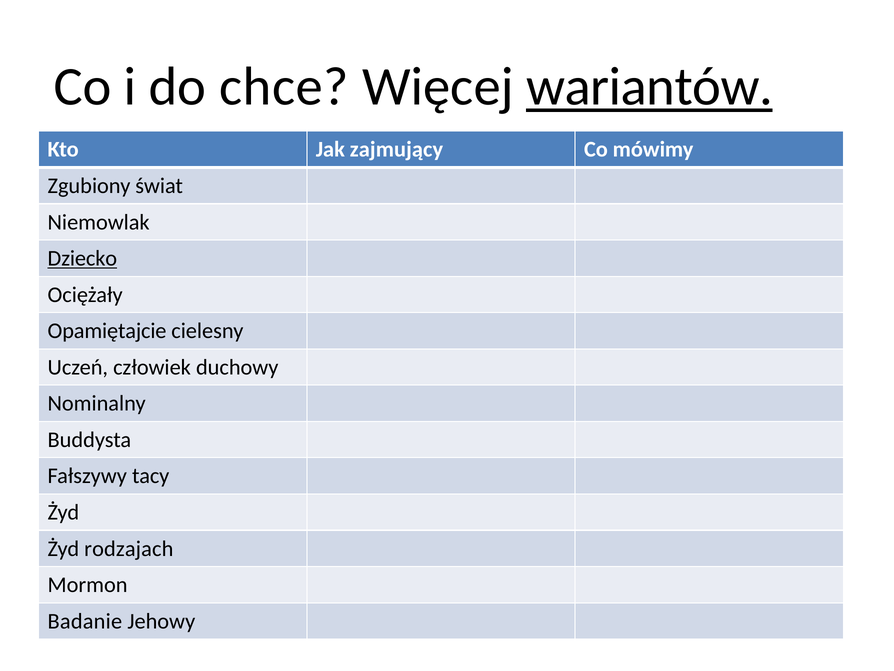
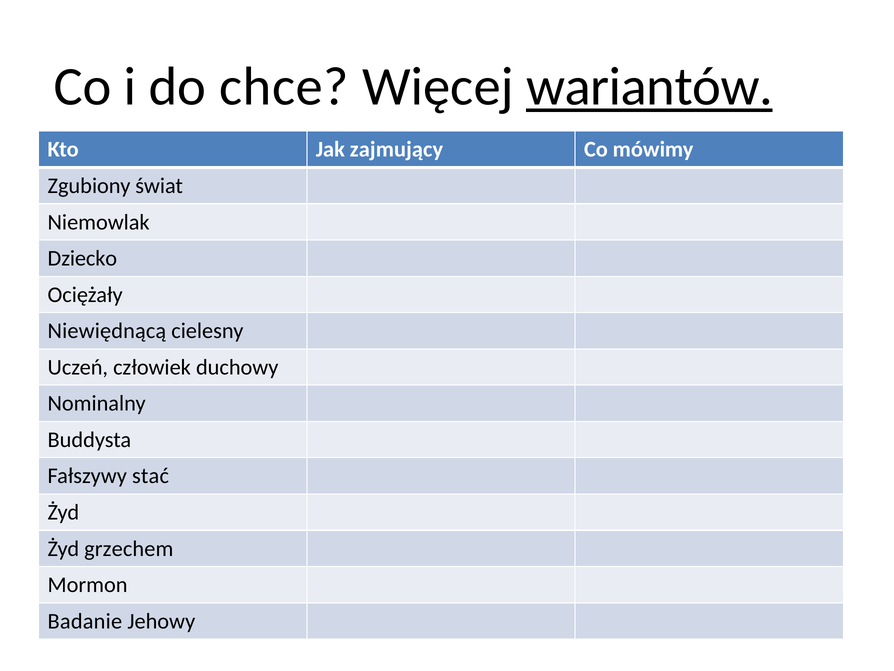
Dziecko underline: present -> none
Opamiętajcie: Opamiętajcie -> Niewiędnącą
tacy: tacy -> stać
rodzajach: rodzajach -> grzechem
